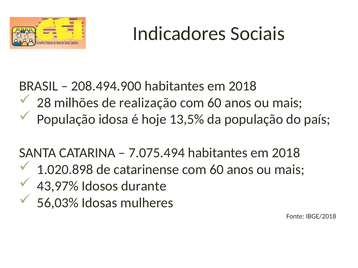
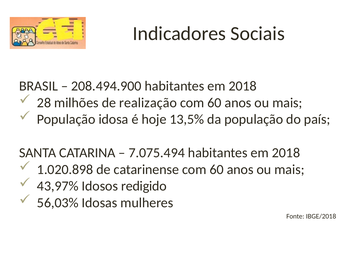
durante: durante -> redigido
